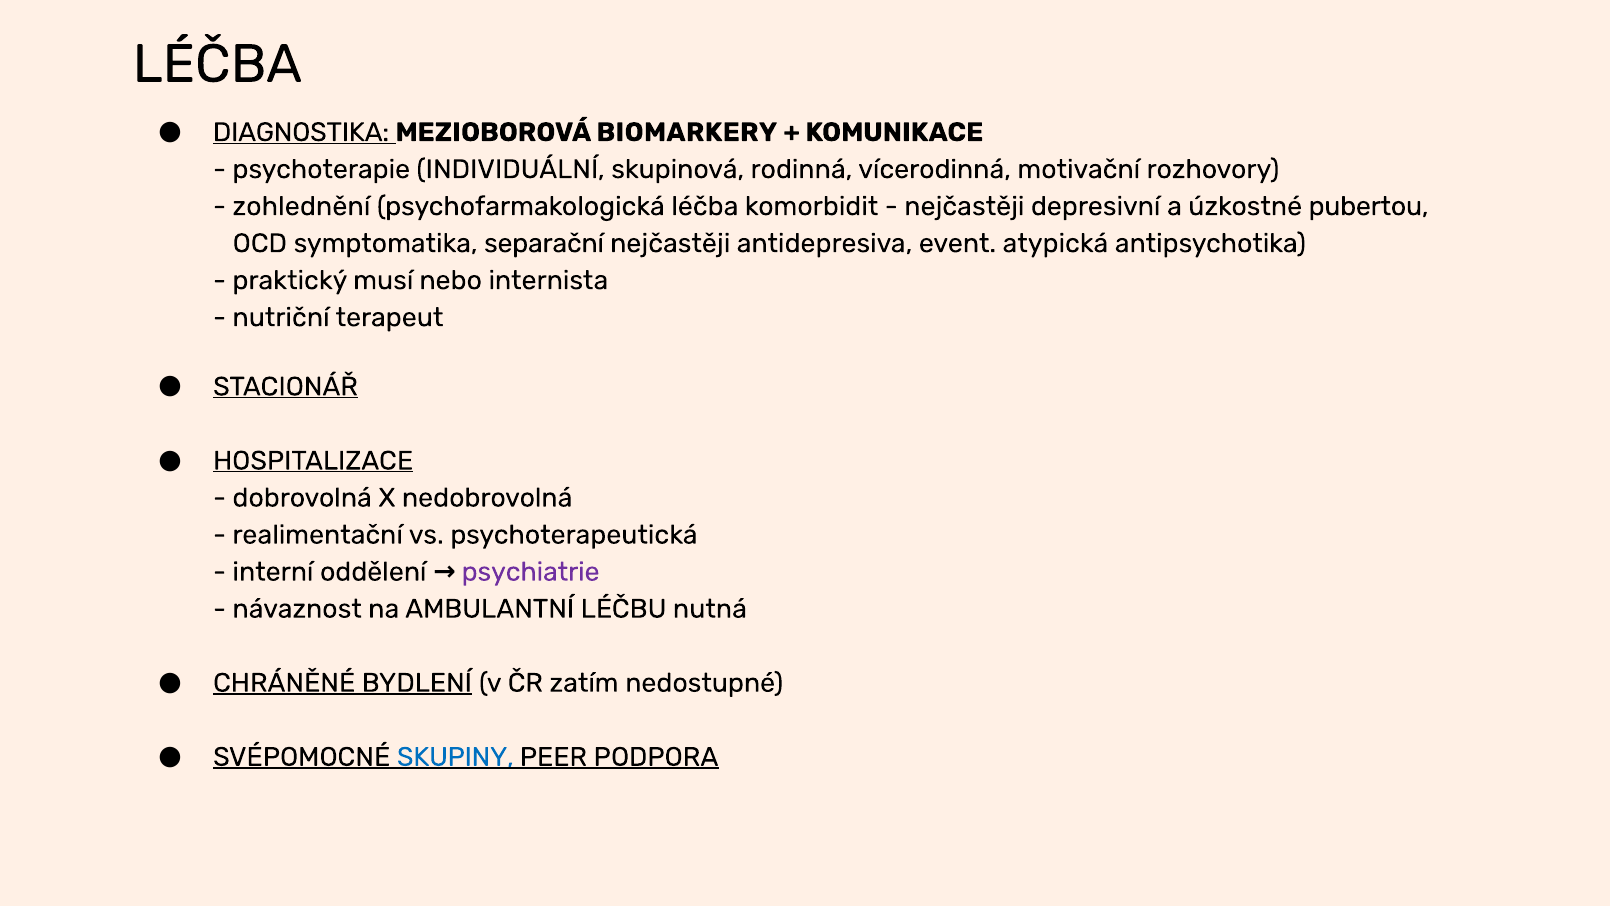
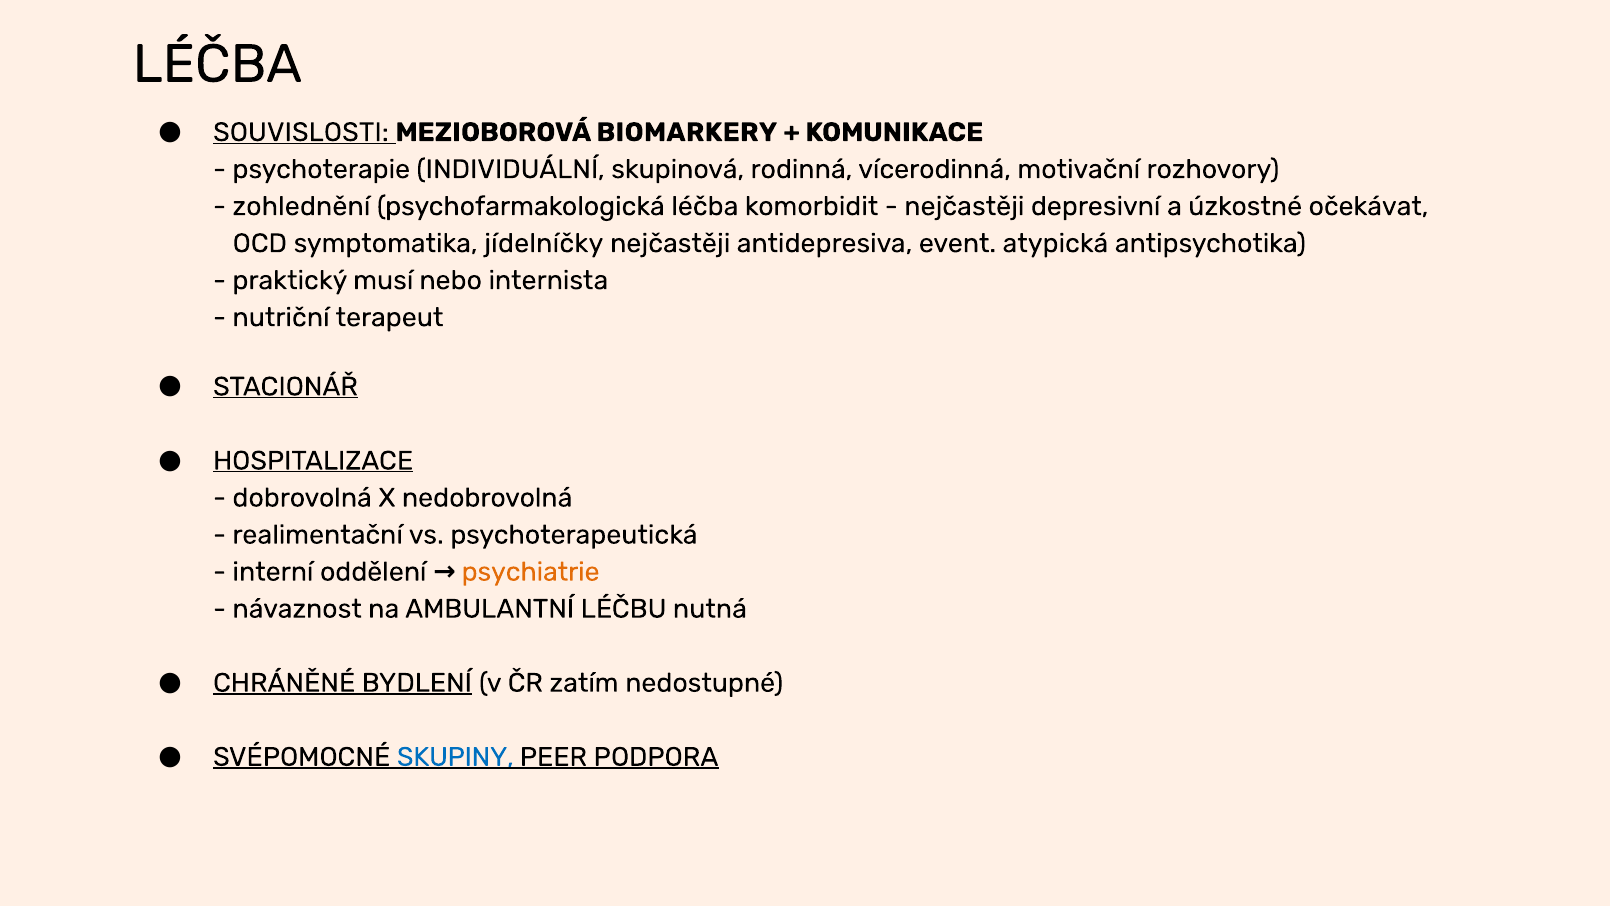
DIAGNOSTIKA: DIAGNOSTIKA -> SOUVISLOSTI
pubertou: pubertou -> očekávat
separační: separační -> jídelníčky
psychiatrie colour: purple -> orange
